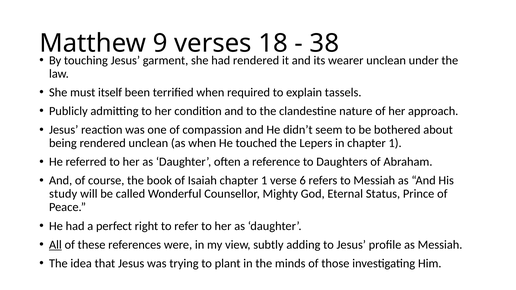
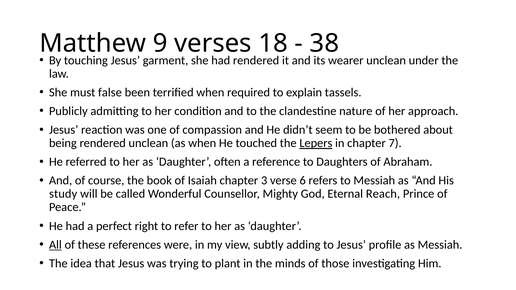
itself: itself -> false
Lepers underline: none -> present
in chapter 1: 1 -> 7
Isaiah chapter 1: 1 -> 3
Status: Status -> Reach
